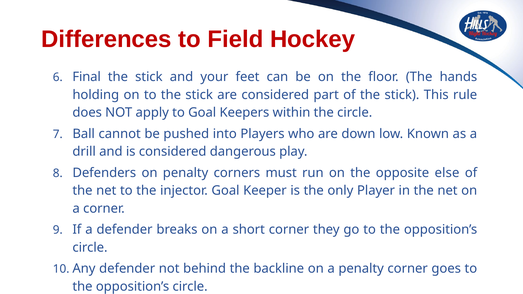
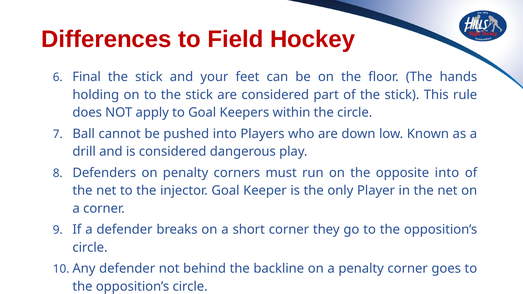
opposite else: else -> into
